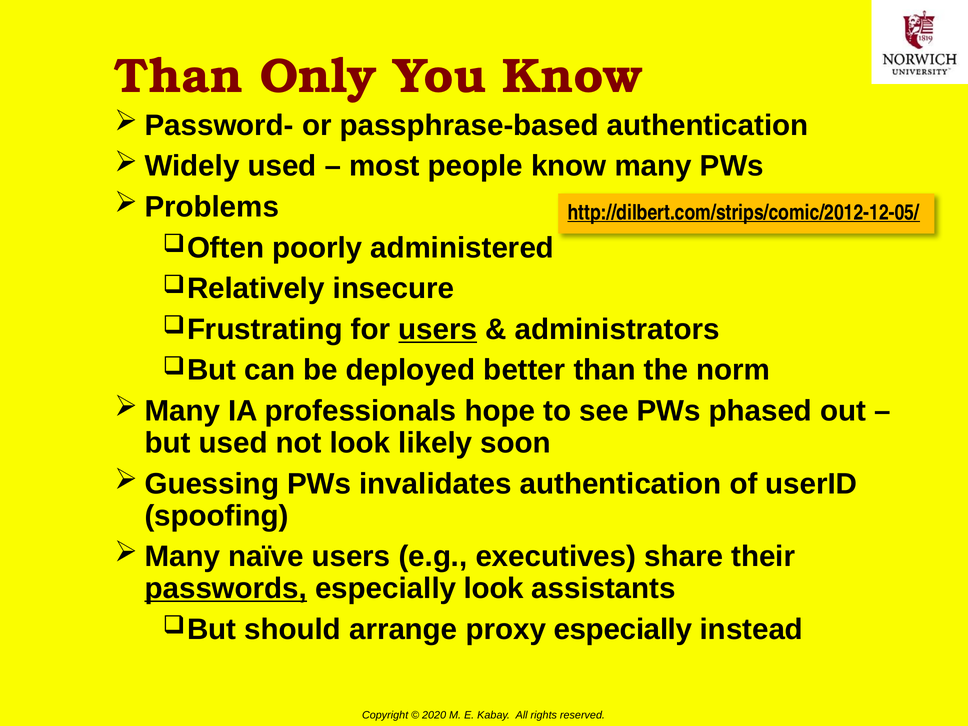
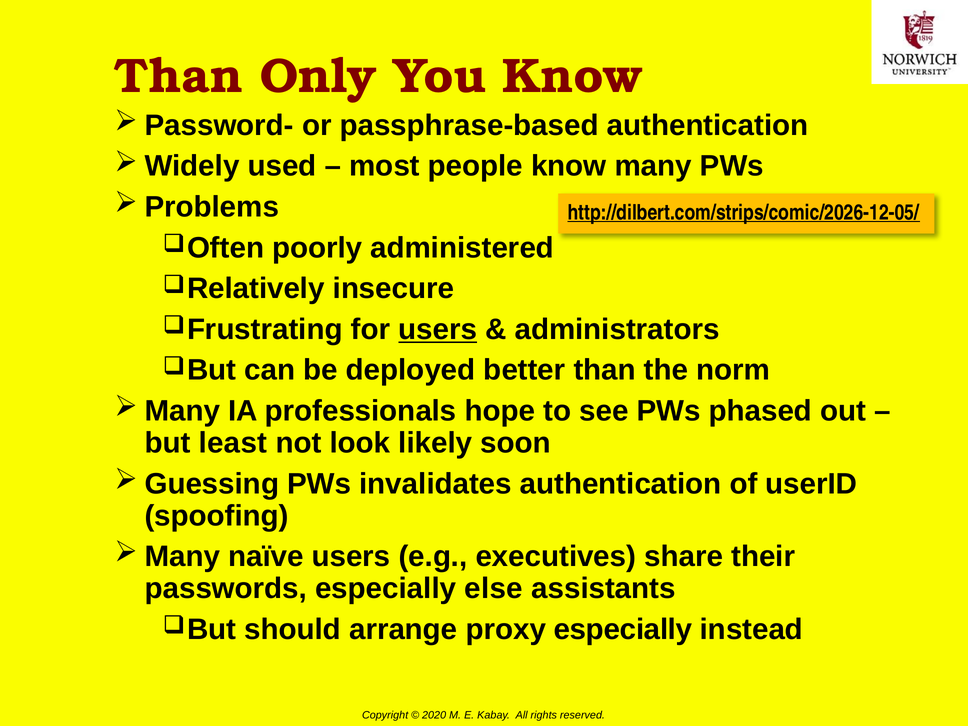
http://dilbert.com/strips/comic/2012-12-05/: http://dilbert.com/strips/comic/2012-12-05/ -> http://dilbert.com/strips/comic/2026-12-05/
but used: used -> least
passwords underline: present -> none
especially look: look -> else
